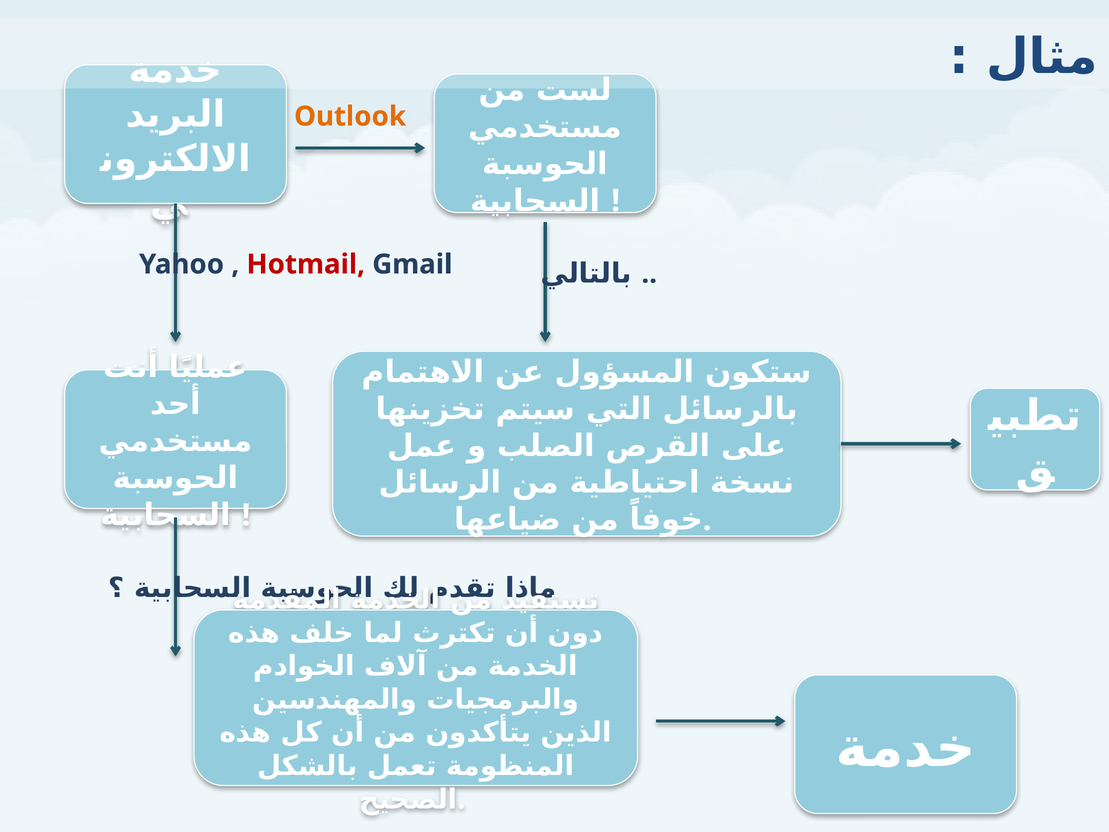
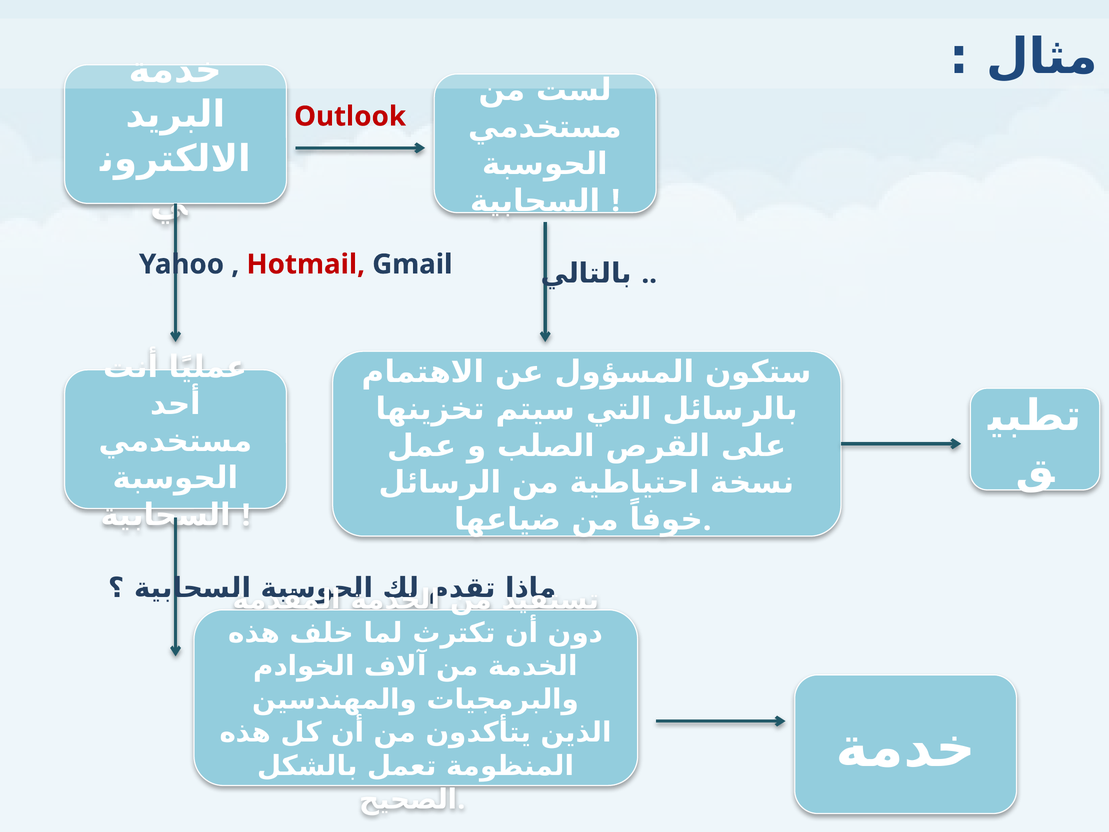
Outlook colour: orange -> red
